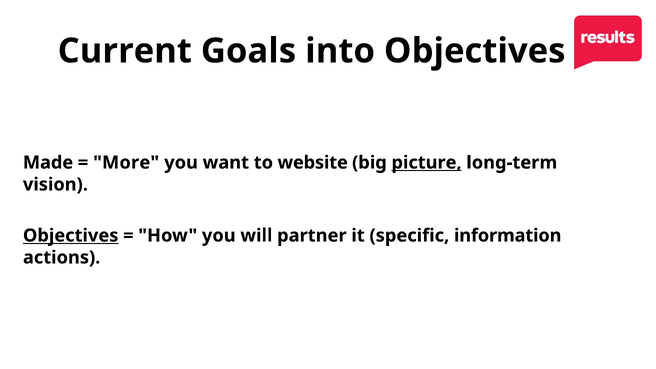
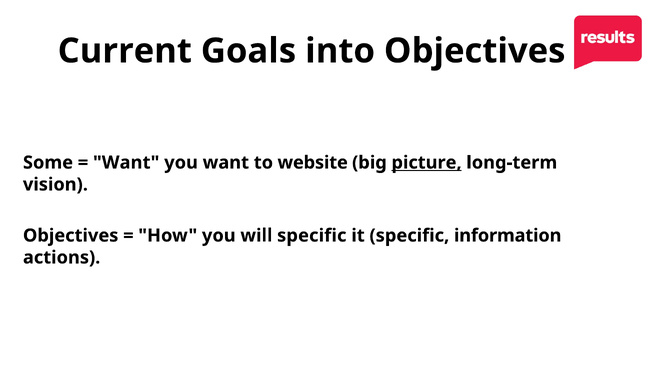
Made: Made -> Some
More at (126, 163): More -> Want
Objectives at (71, 236) underline: present -> none
will partner: partner -> specific
